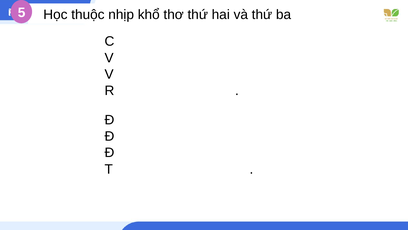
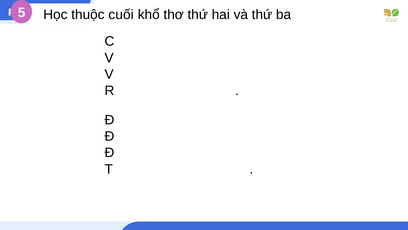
thuộc nhịp: nhịp -> cuối
